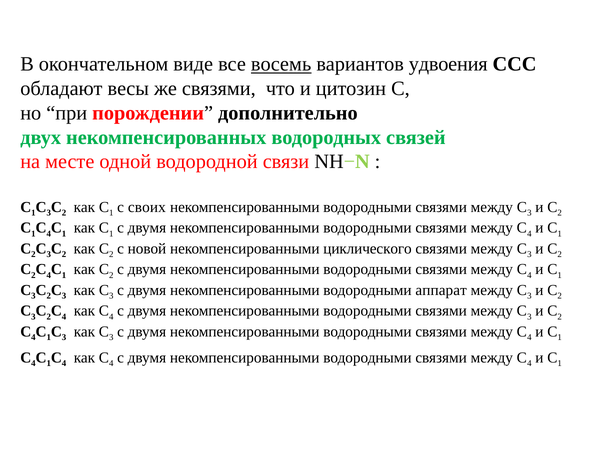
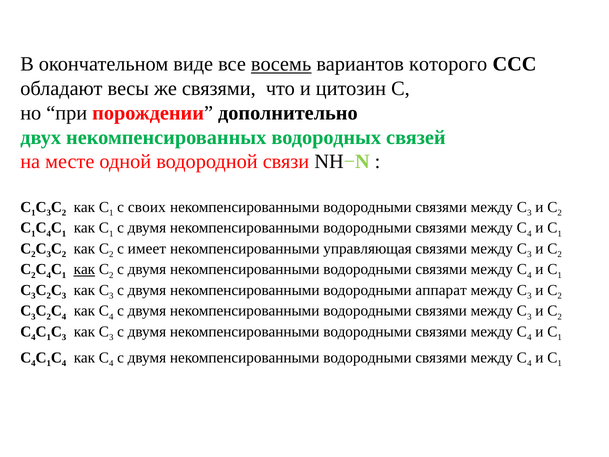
удвоения: удвоения -> которого
новой: новой -> имеет
циклического: циклического -> управляющая
как at (84, 269) underline: none -> present
